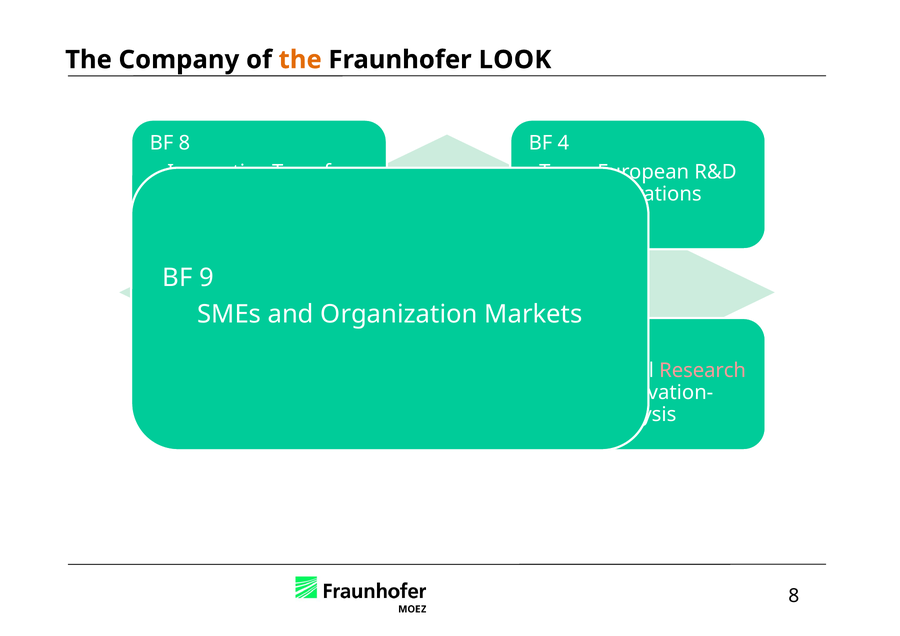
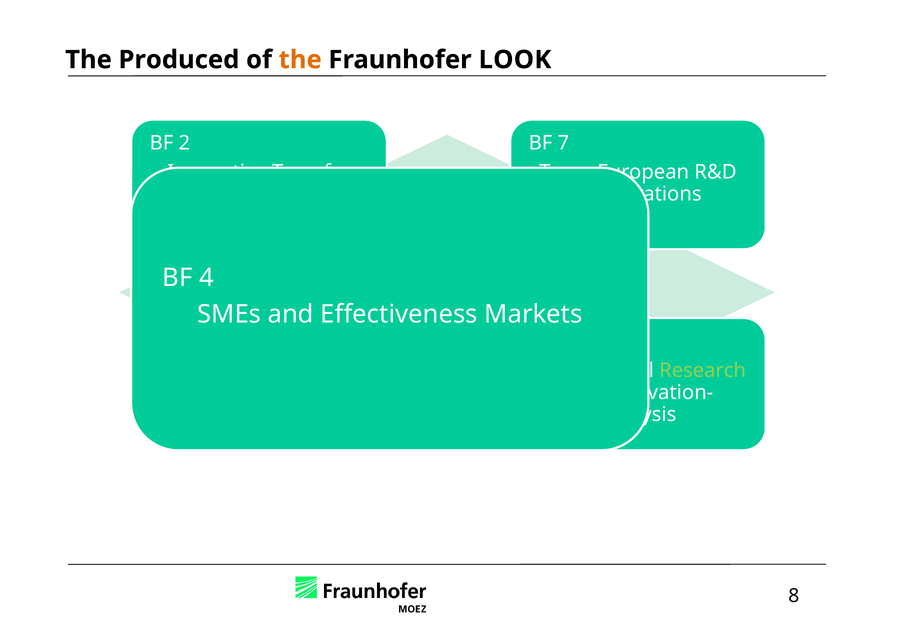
Company: Company -> Produced
BF 8: 8 -> 2
4 at (563, 143): 4 -> 7
9 at (206, 278): 9 -> 4
Organization: Organization -> Effectiveness
Research colour: pink -> light green
